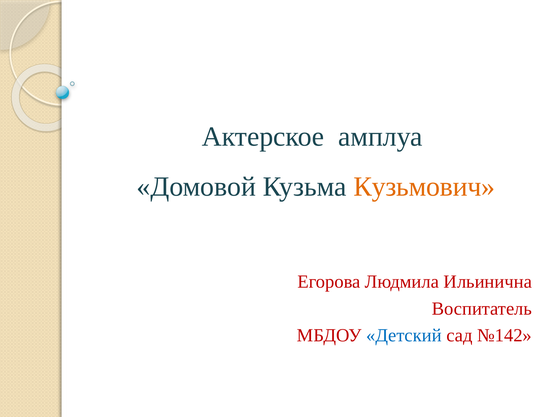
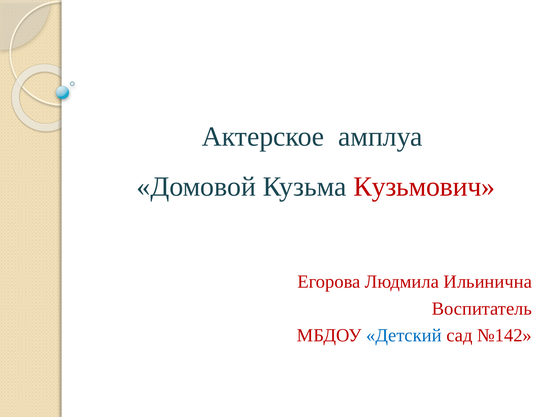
Кузьмович colour: orange -> red
